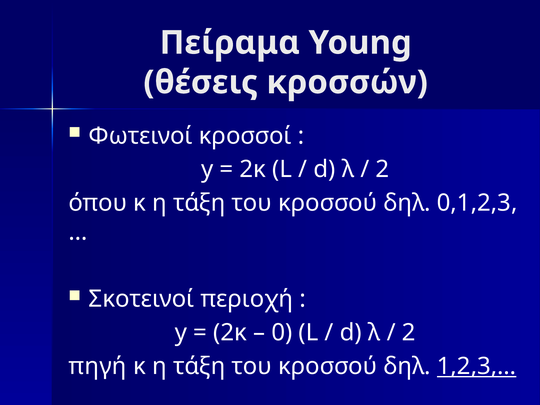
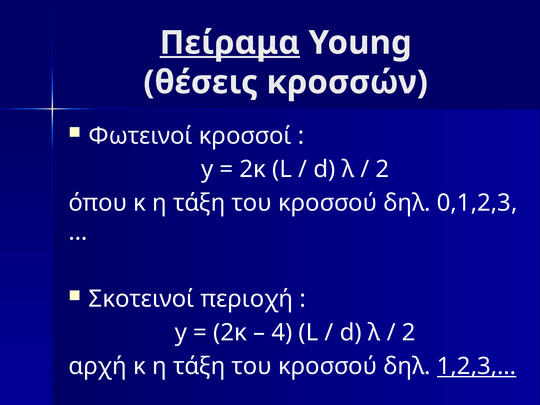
Πείραμα underline: none -> present
0: 0 -> 4
πηγή: πηγή -> αρχή
